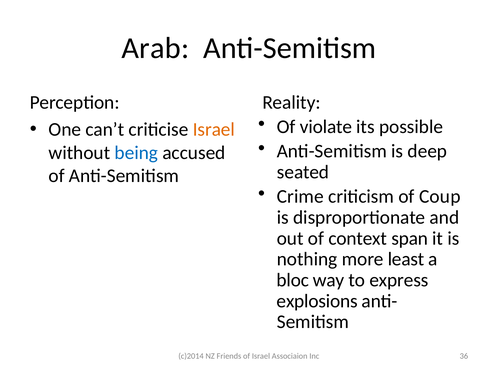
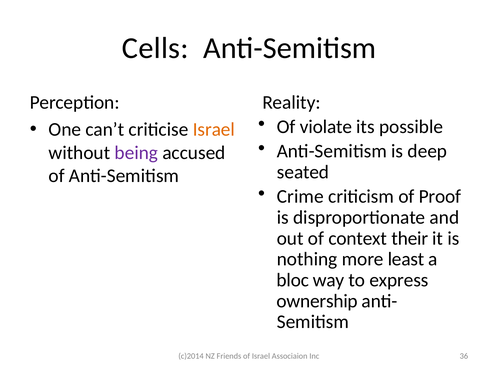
Arab: Arab -> Cells
being colour: blue -> purple
Coup: Coup -> Proof
span: span -> their
explosions: explosions -> ownership
